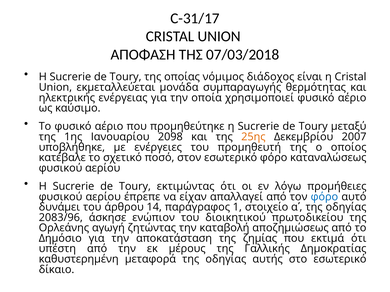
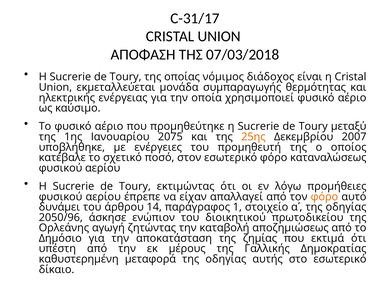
2098: 2098 -> 2075
φόρο at (324, 197) colour: blue -> orange
2083/96: 2083/96 -> 2050/96
